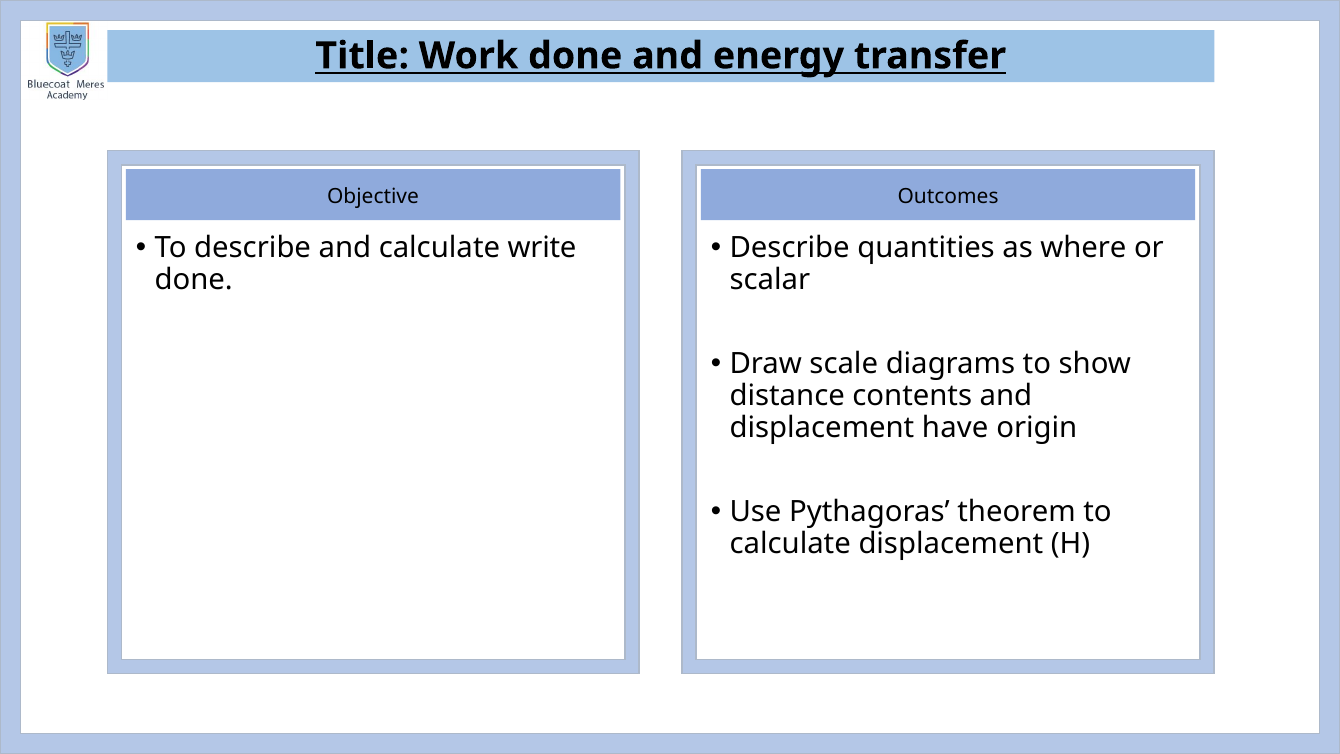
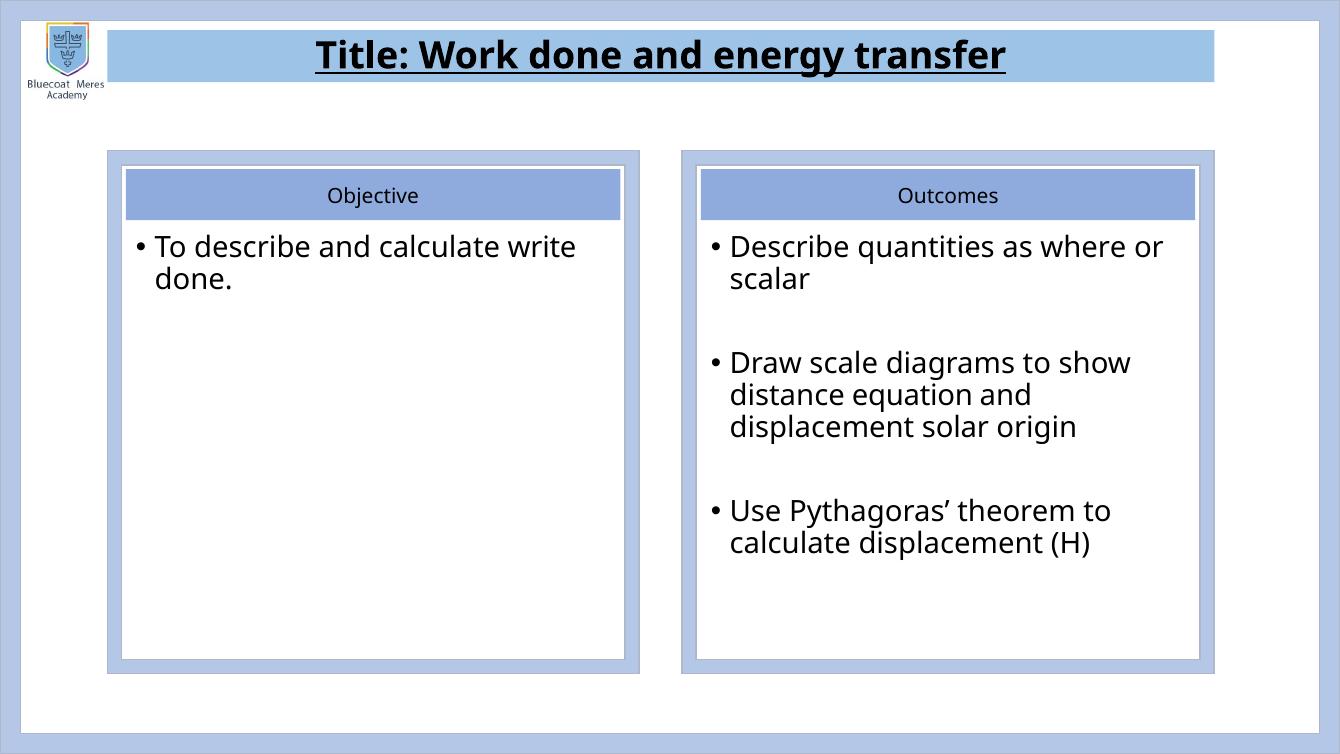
contents: contents -> equation
have: have -> solar
